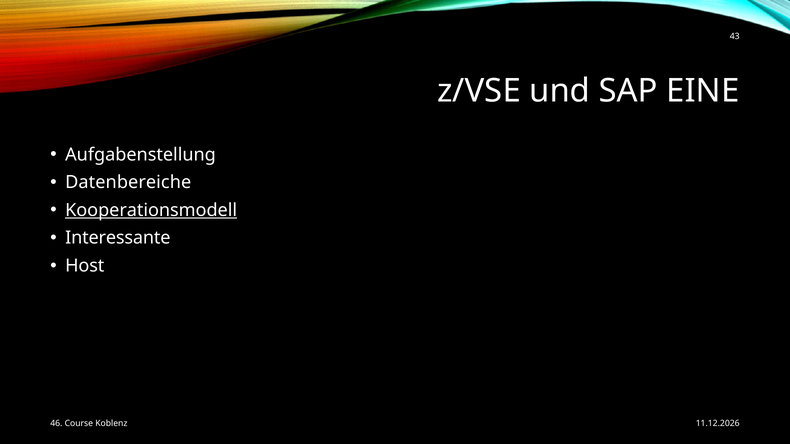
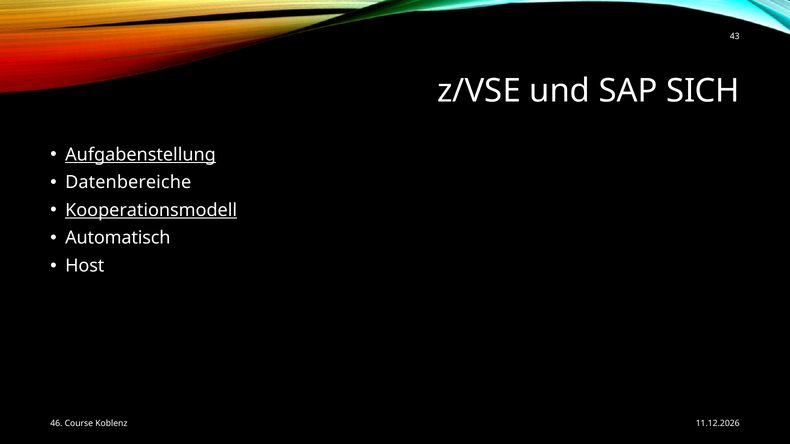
EINE: EINE -> SICH
Aufgabenstellung underline: none -> present
Interessante: Interessante -> Automatisch
